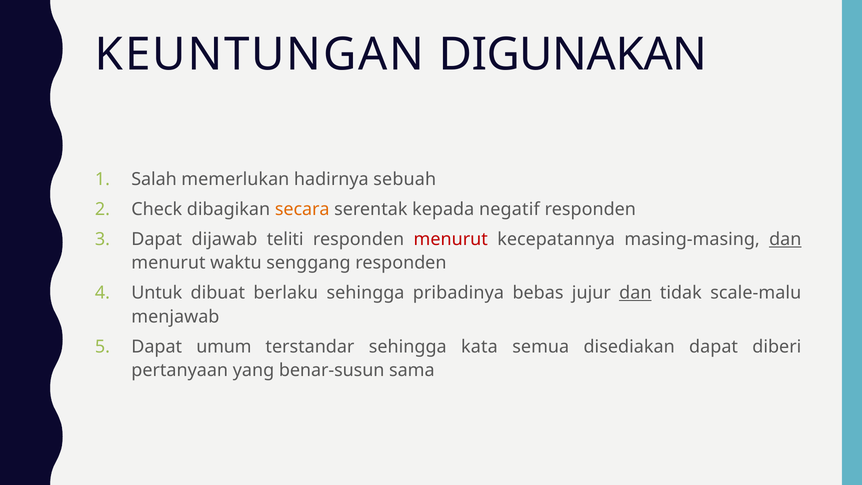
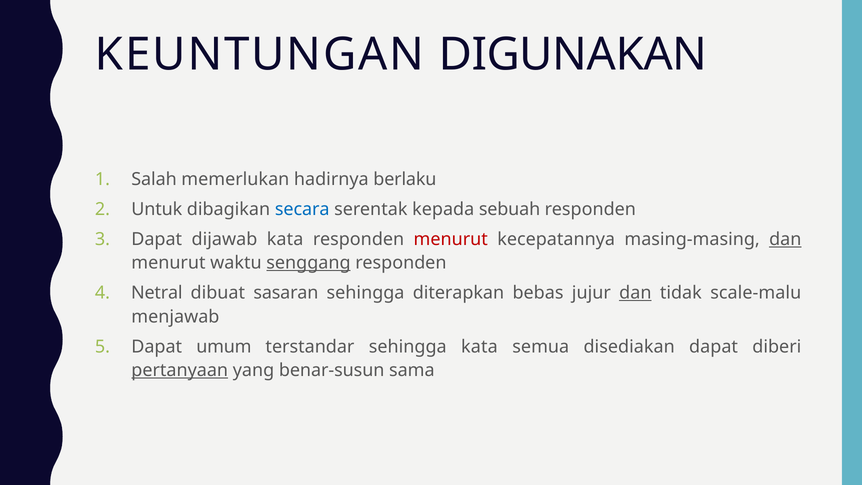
sebuah: sebuah -> berlaku
Check: Check -> Untuk
secara colour: orange -> blue
negatif: negatif -> sebuah
dijawab teliti: teliti -> kata
senggang underline: none -> present
Untuk: Untuk -> Netral
berlaku: berlaku -> sasaran
pribadinya: pribadinya -> diterapkan
pertanyaan underline: none -> present
